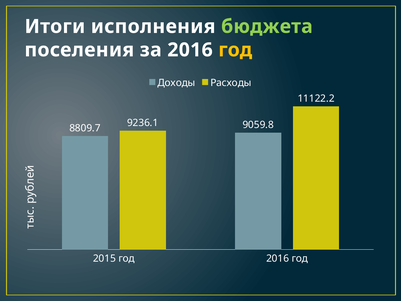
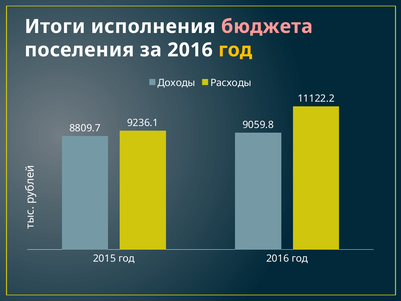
бюджета colour: light green -> pink
